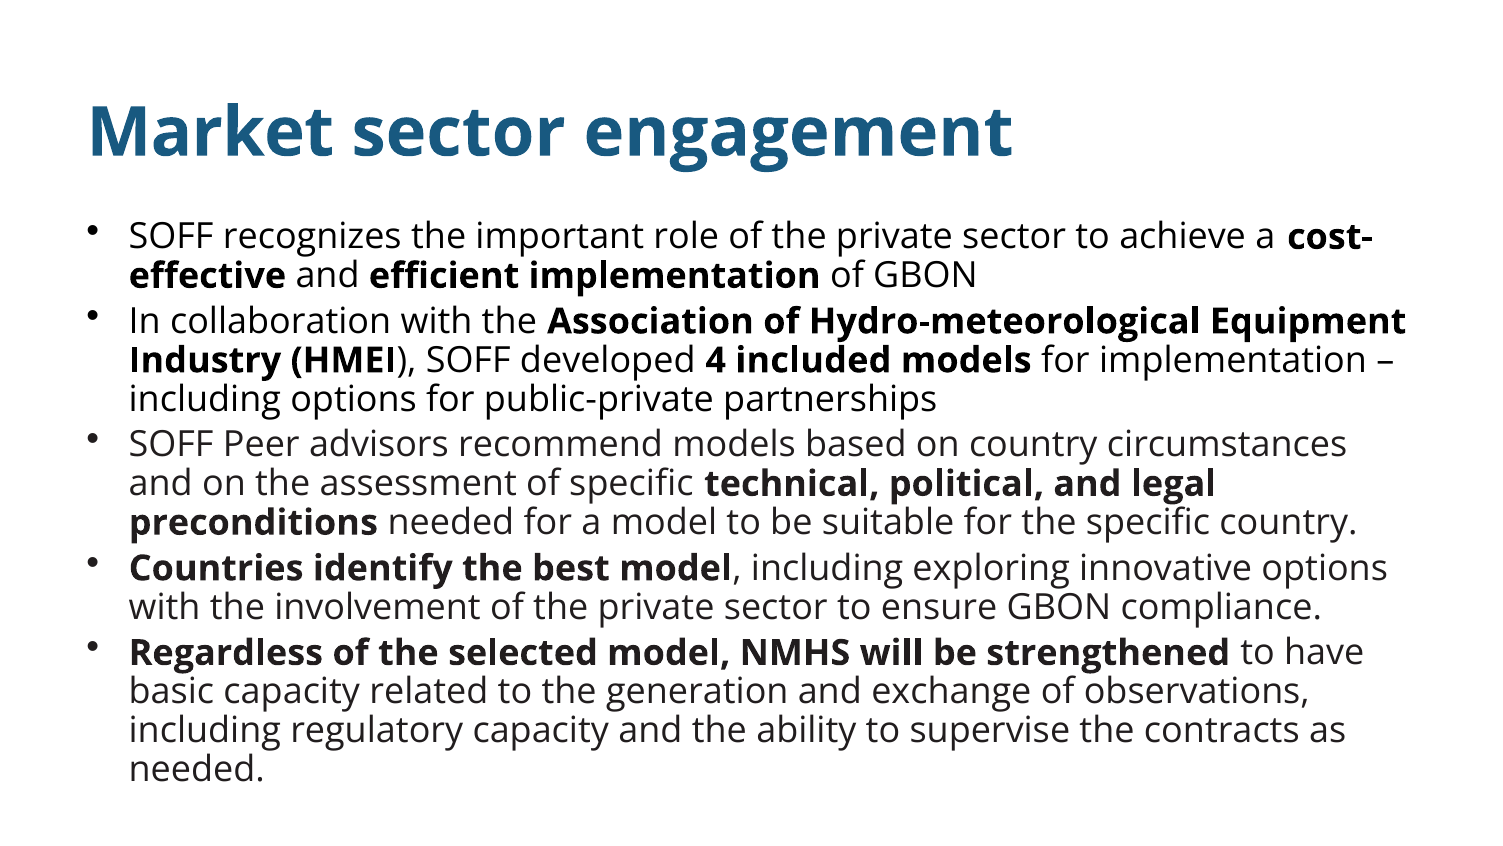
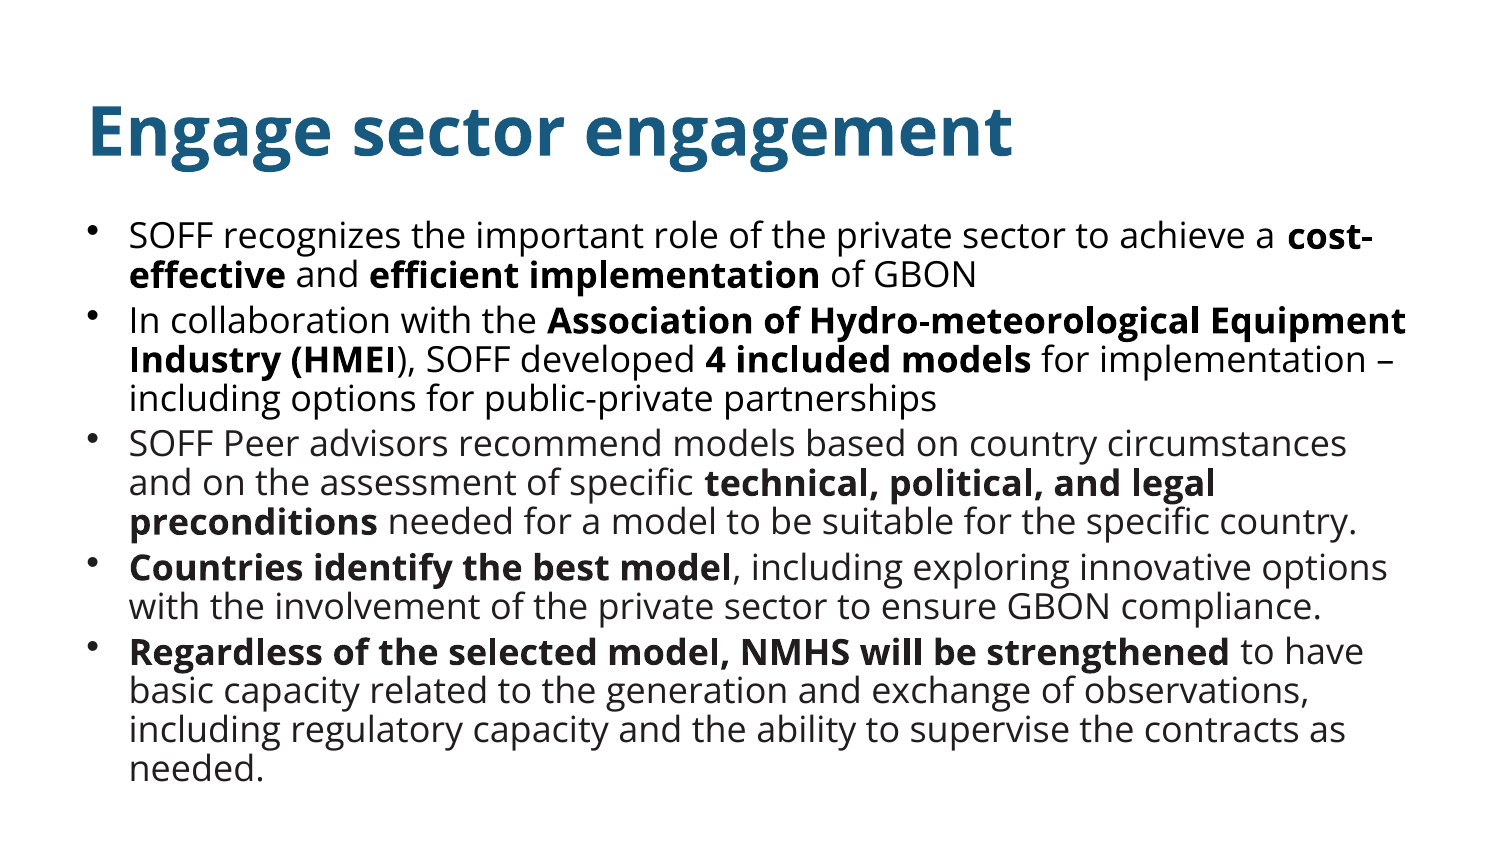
Market: Market -> Engage
